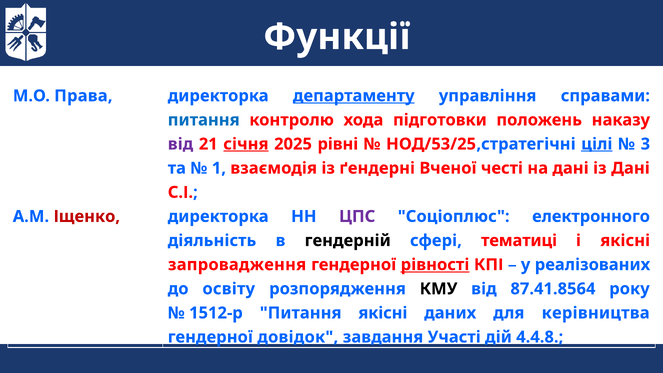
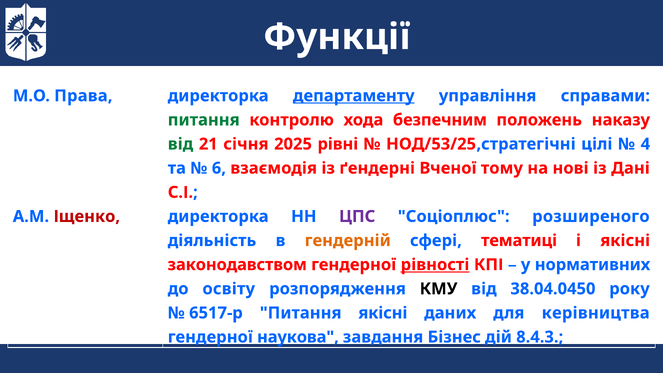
питання at (204, 120) colour: blue -> green
підготовки: підготовки -> безпечним
від at (181, 144) colour: purple -> green
січня underline: present -> none
цілі underline: present -> none
3: 3 -> 4
1: 1 -> 6
честі: честі -> тому
на дані: дані -> нові
електронного: електронного -> розширеного
гендерній colour: black -> orange
запровадження: запровадження -> законодавством
реалізованих: реалізованих -> нормативних
87.41.8564: 87.41.8564 -> 38.04.0450
1512-р: 1512-р -> 6517-р
довідок: довідок -> наукова
Участі: Участі -> Бізнес
4.4.8: 4.4.8 -> 8.4.3
